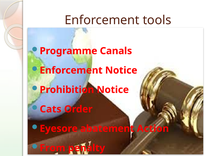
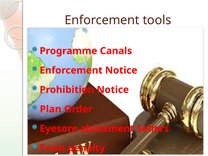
Cats: Cats -> Plan
Action: Action -> Sellers
